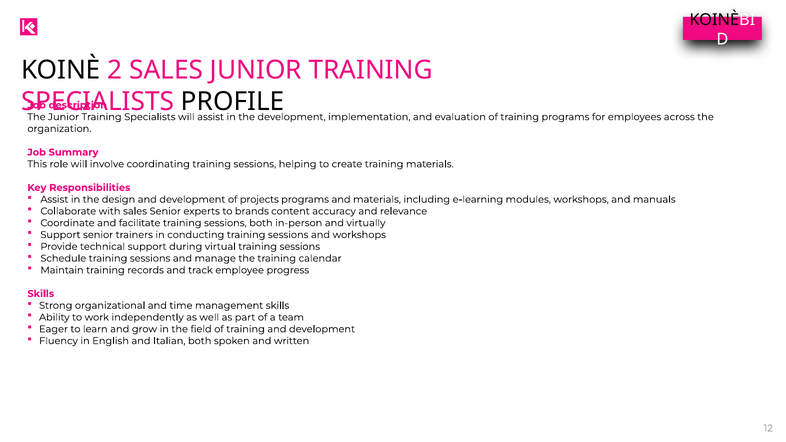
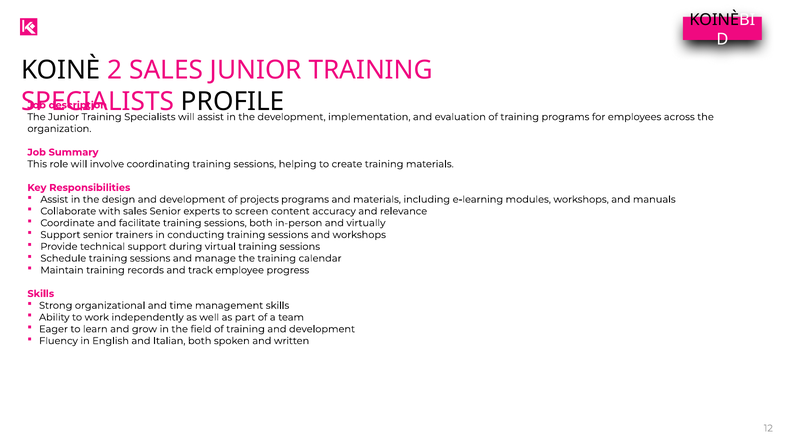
brands: brands -> screen
